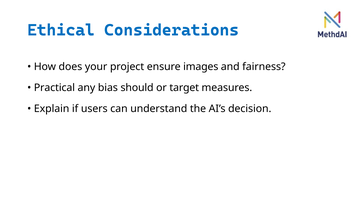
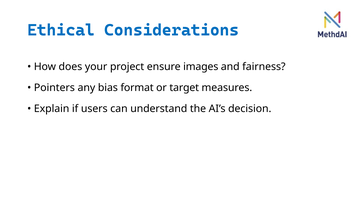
Practical: Practical -> Pointers
should: should -> format
